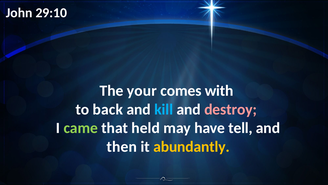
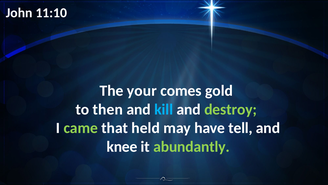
29:10: 29:10 -> 11:10
with: with -> gold
back: back -> then
destroy colour: pink -> light green
then: then -> knee
abundantly colour: yellow -> light green
